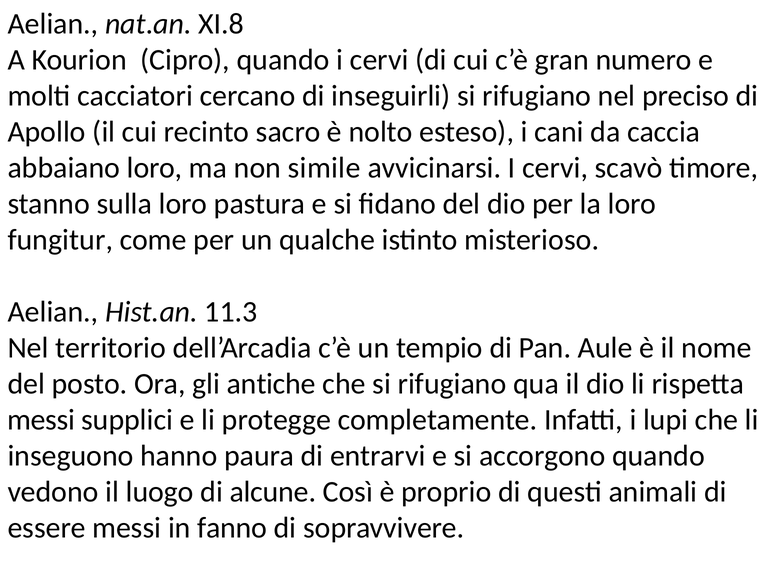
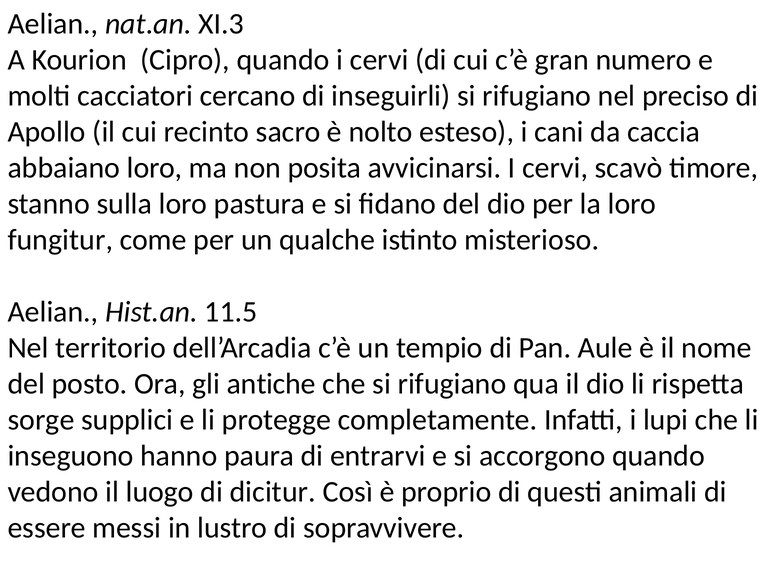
XI.8: XI.8 -> XI.3
simile: simile -> posita
11.3: 11.3 -> 11.5
messi at (41, 419): messi -> sorge
alcune: alcune -> dicitur
fanno: fanno -> lustro
